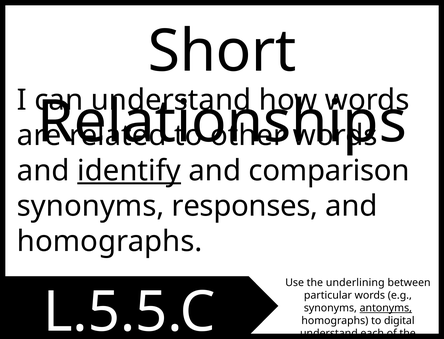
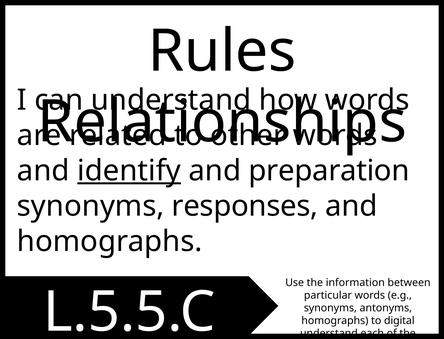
Short: Short -> Rules
comparison: comparison -> preparation
underlining: underlining -> information
antonyms underline: present -> none
